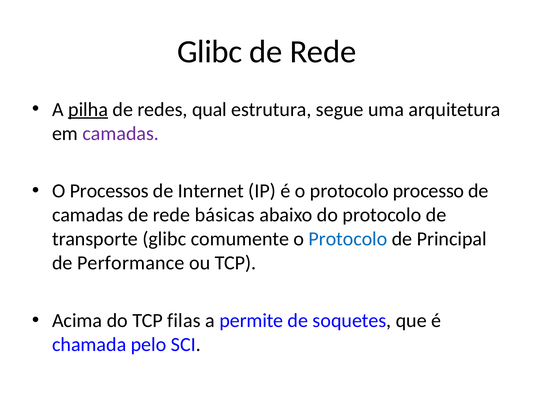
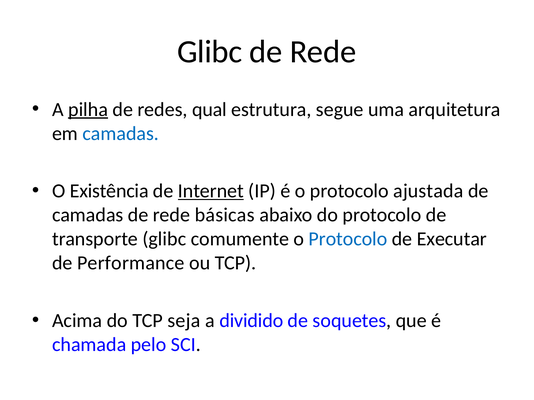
camadas at (121, 134) colour: purple -> blue
Processos: Processos -> Existência
Internet underline: none -> present
processo: processo -> ajustada
Principal: Principal -> Executar
filas: filas -> seja
permite: permite -> dividido
